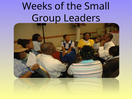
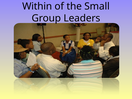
Weeks: Weeks -> Within
